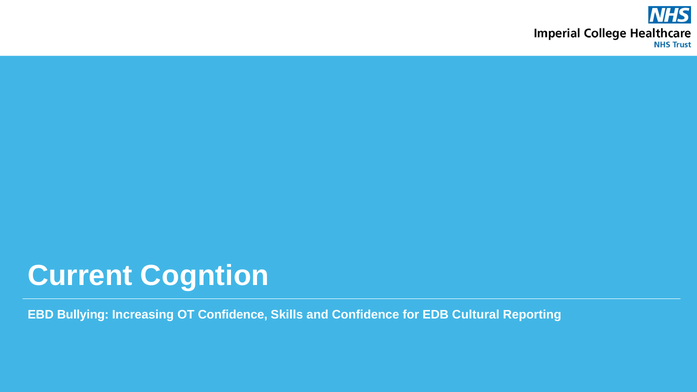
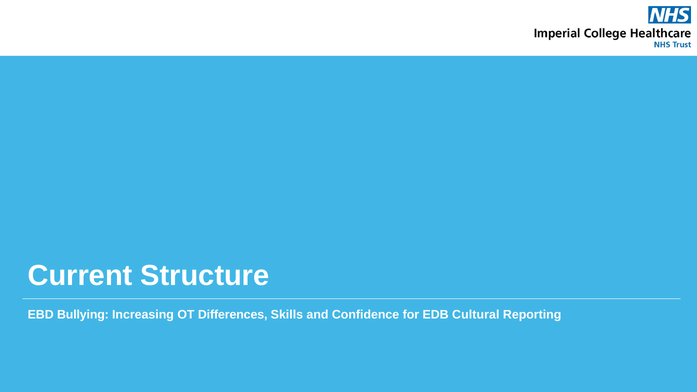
Cogntion: Cogntion -> Structure
OT Confidence: Confidence -> Differences
